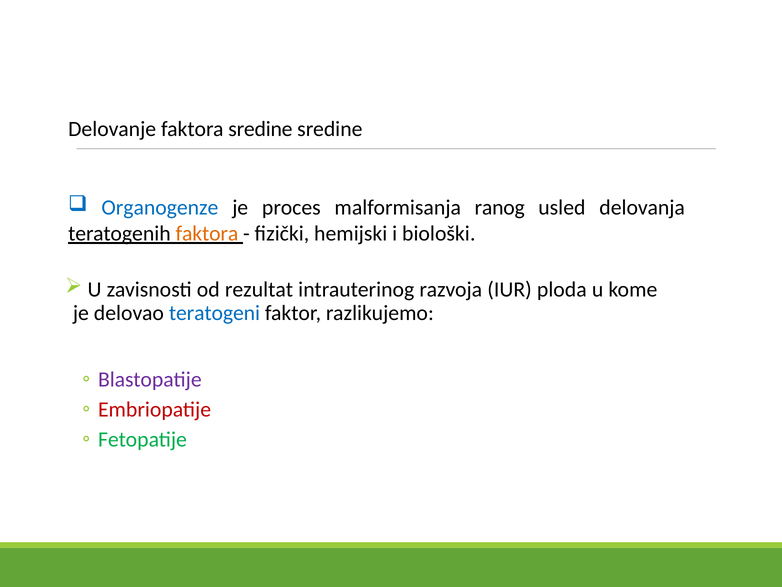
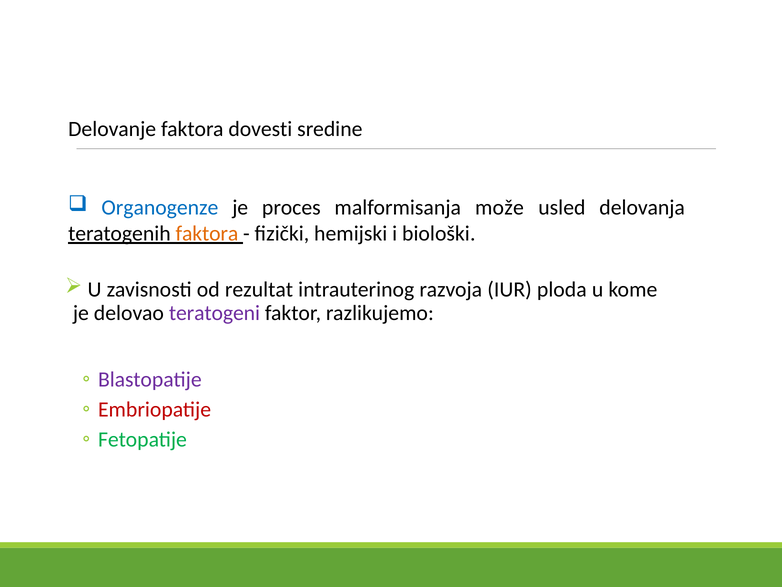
faktora sredine: sredine -> dovesti
ranog: ranog -> može
teratogeni colour: blue -> purple
